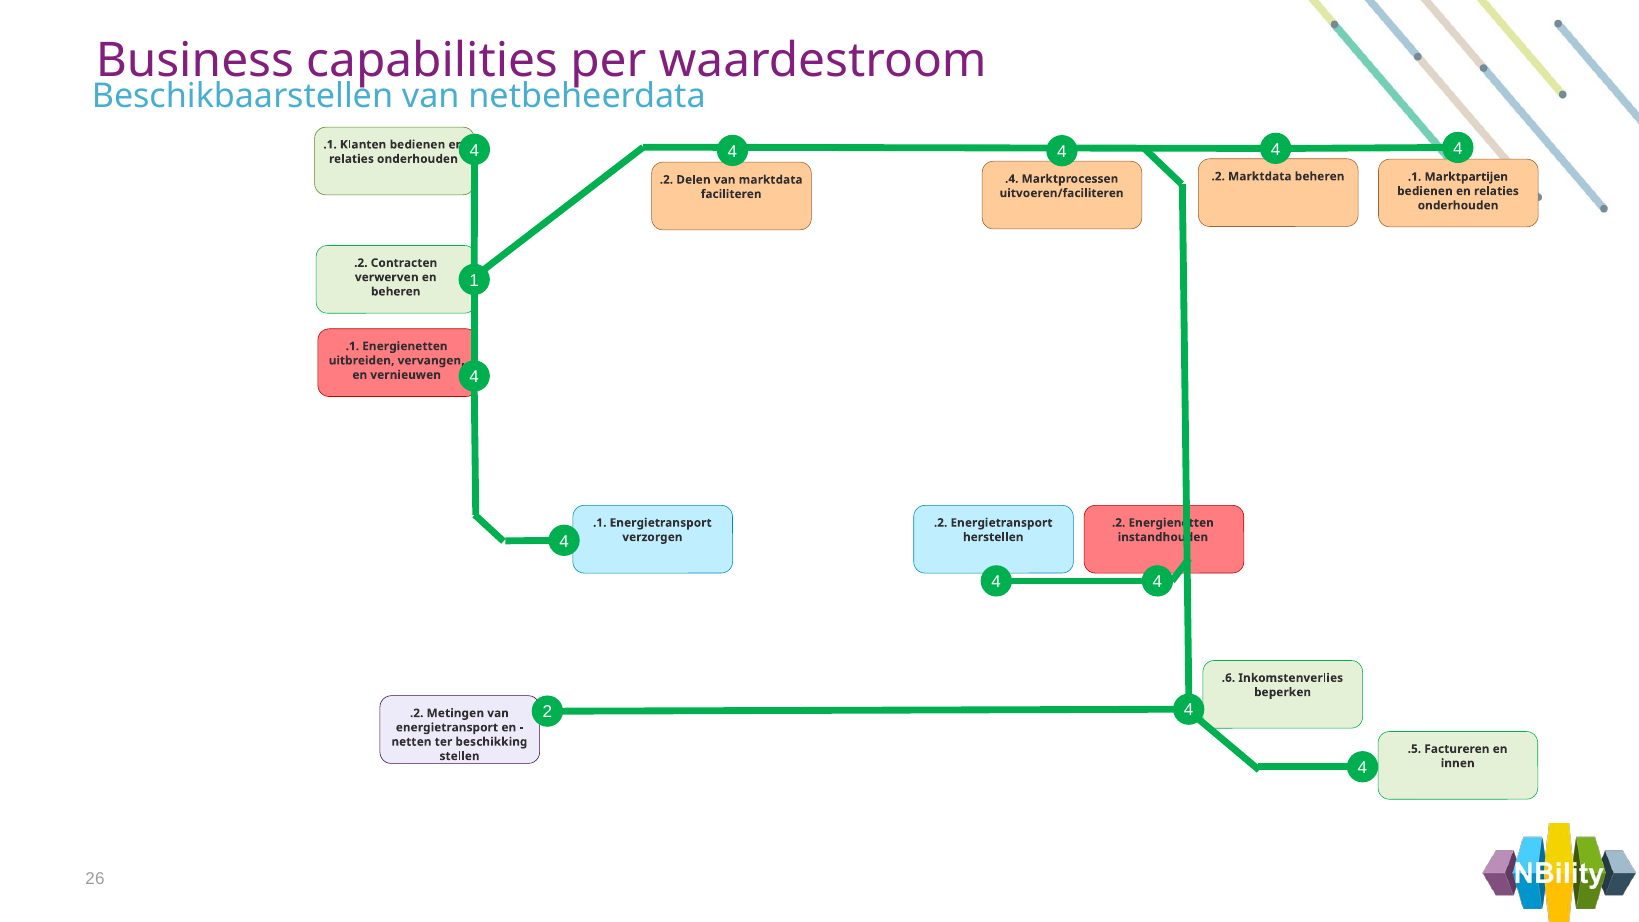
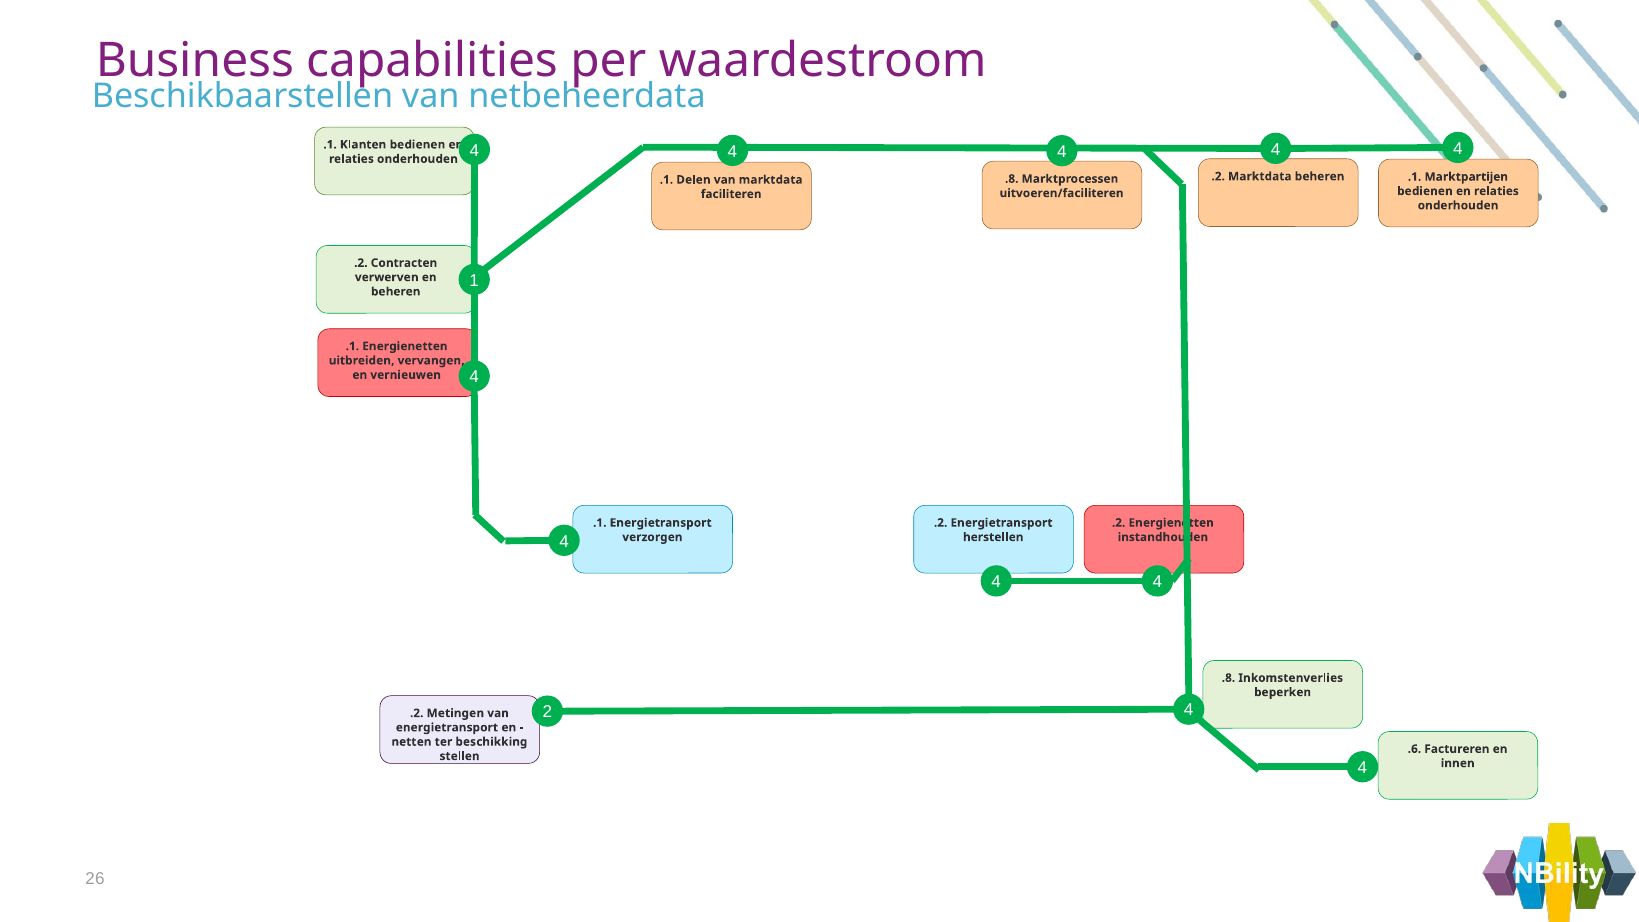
.4 at (1012, 179): .4 -> .8
.2 at (666, 180): .2 -> .1
.6 at (1228, 678): .6 -> .8
.5: .5 -> .6
